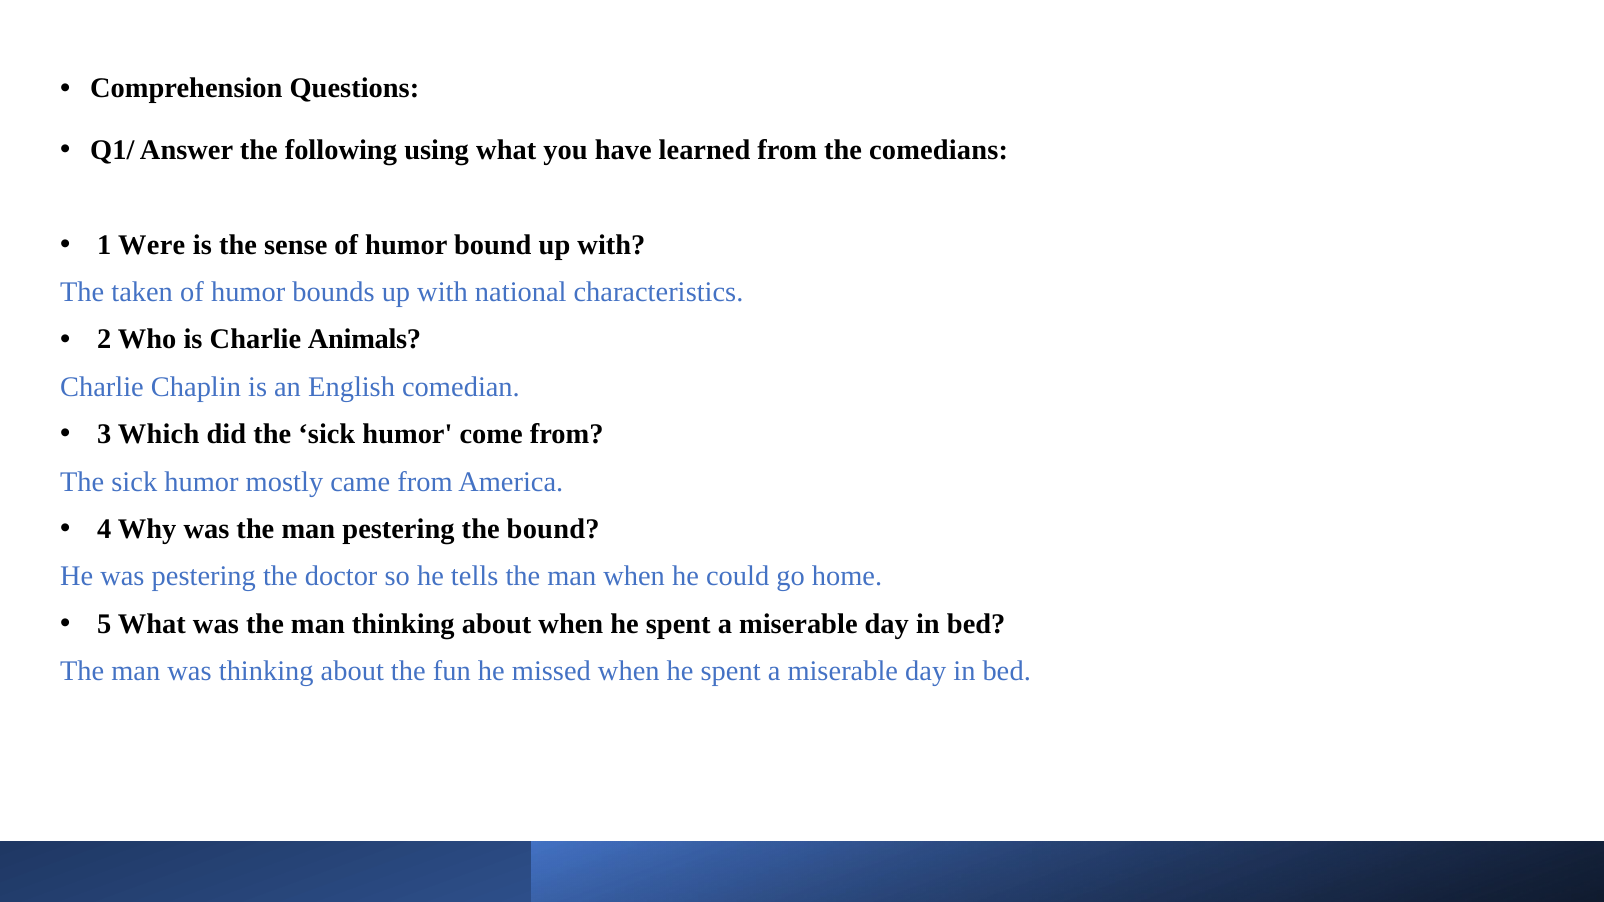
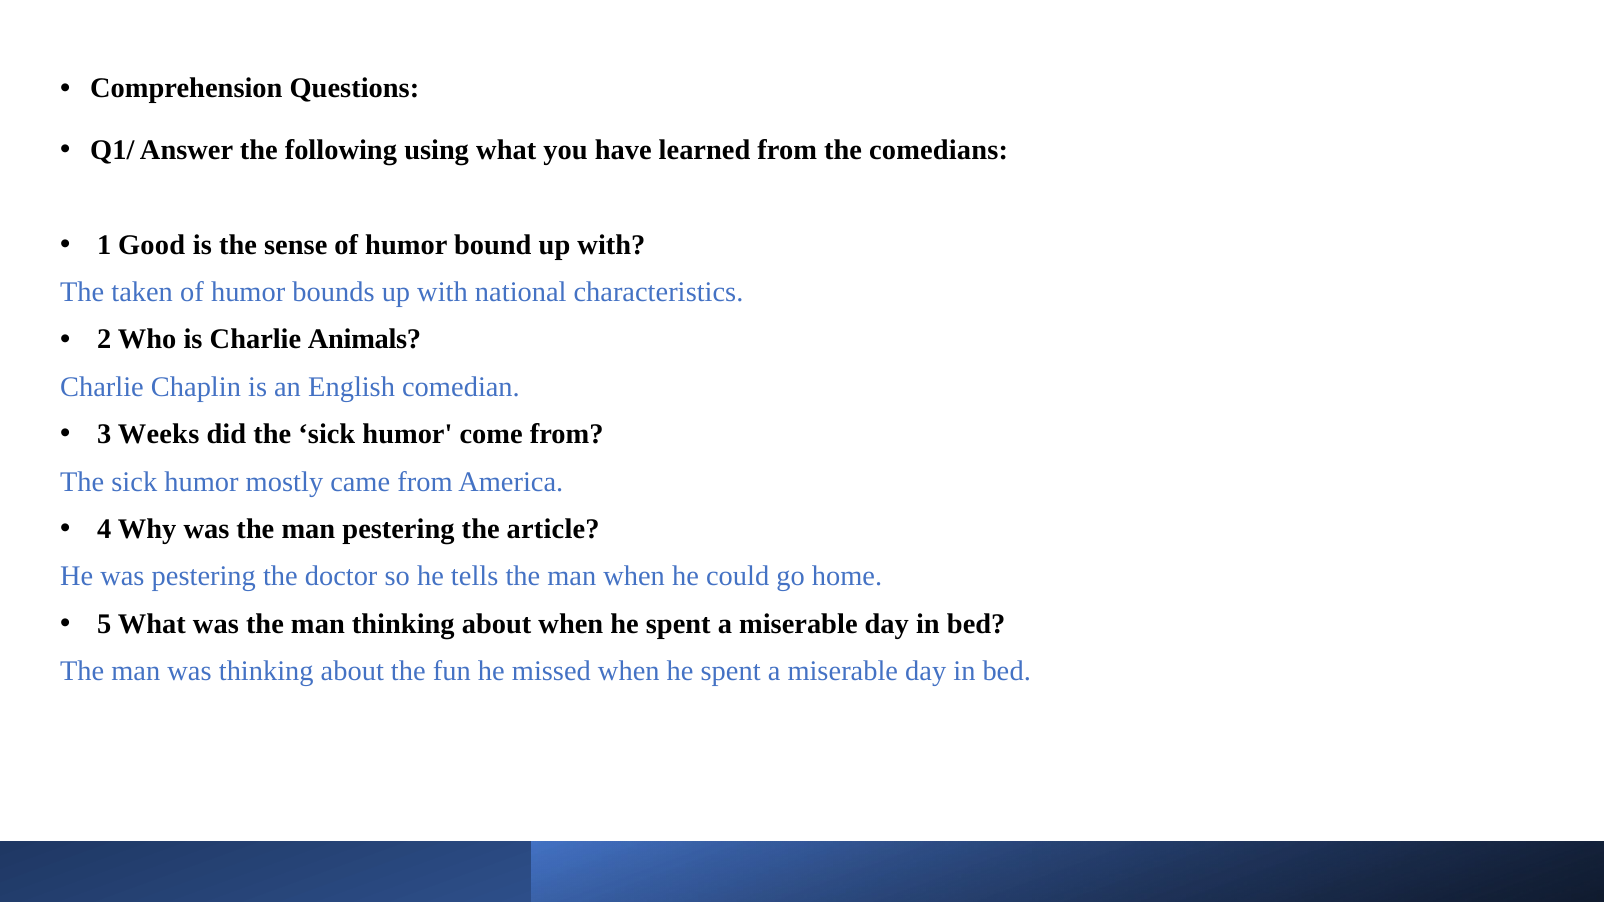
Were: Were -> Good
Which: Which -> Weeks
the bound: bound -> article
